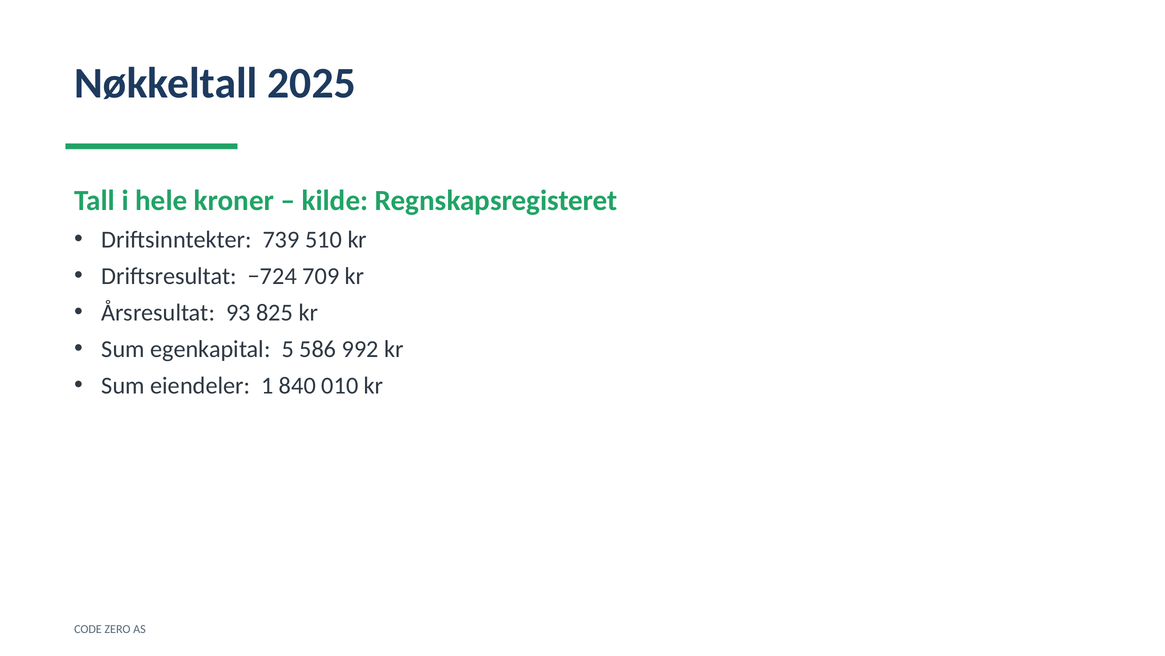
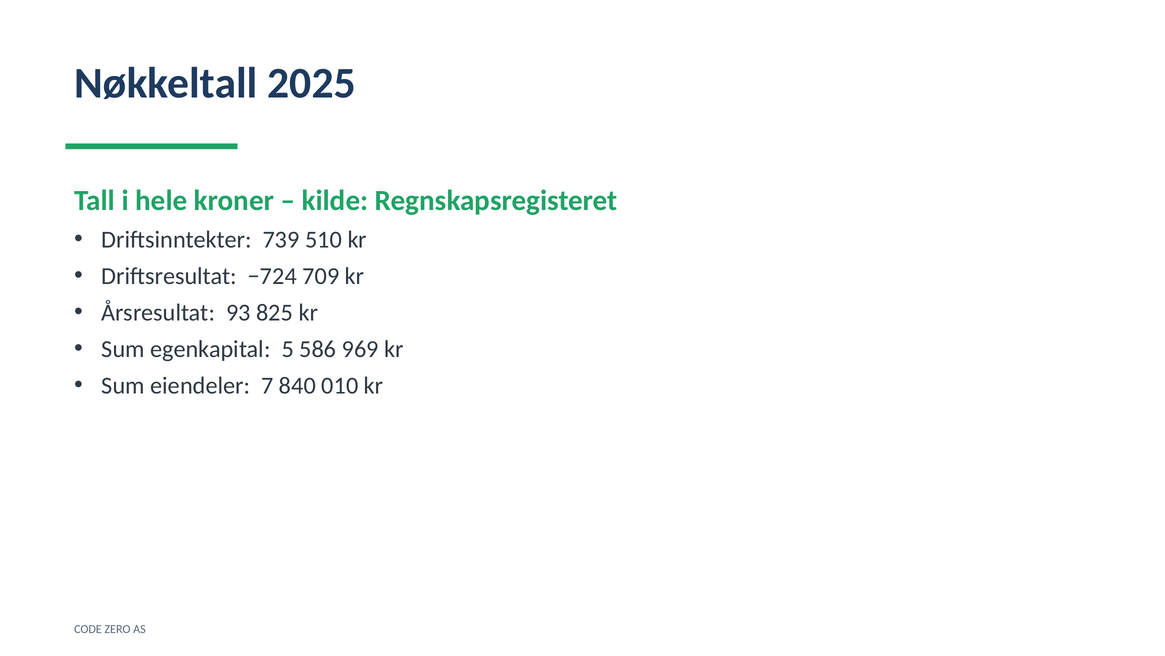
992: 992 -> 969
1: 1 -> 7
